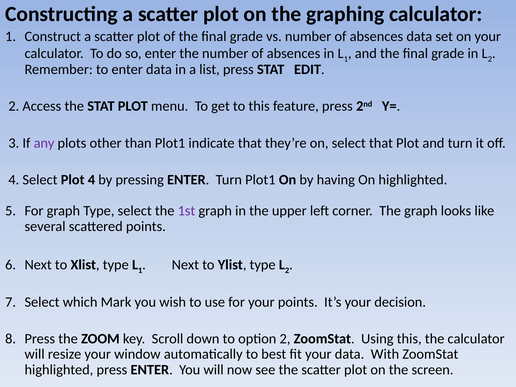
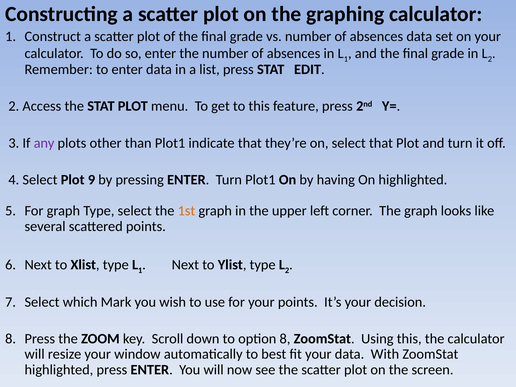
Plot 4: 4 -> 9
1st colour: purple -> orange
option 2: 2 -> 8
